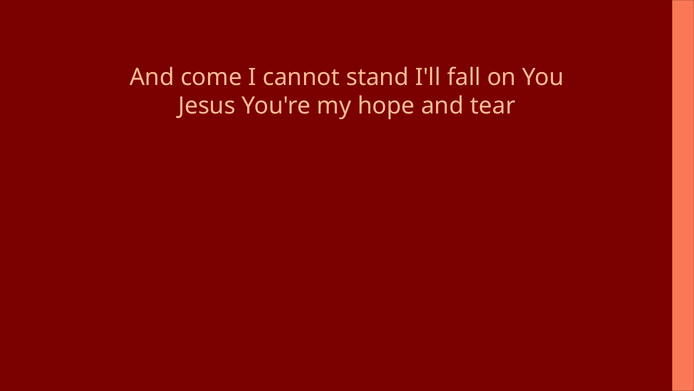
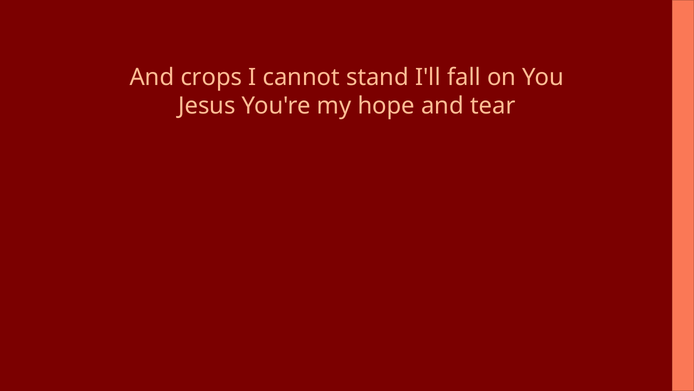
come: come -> crops
